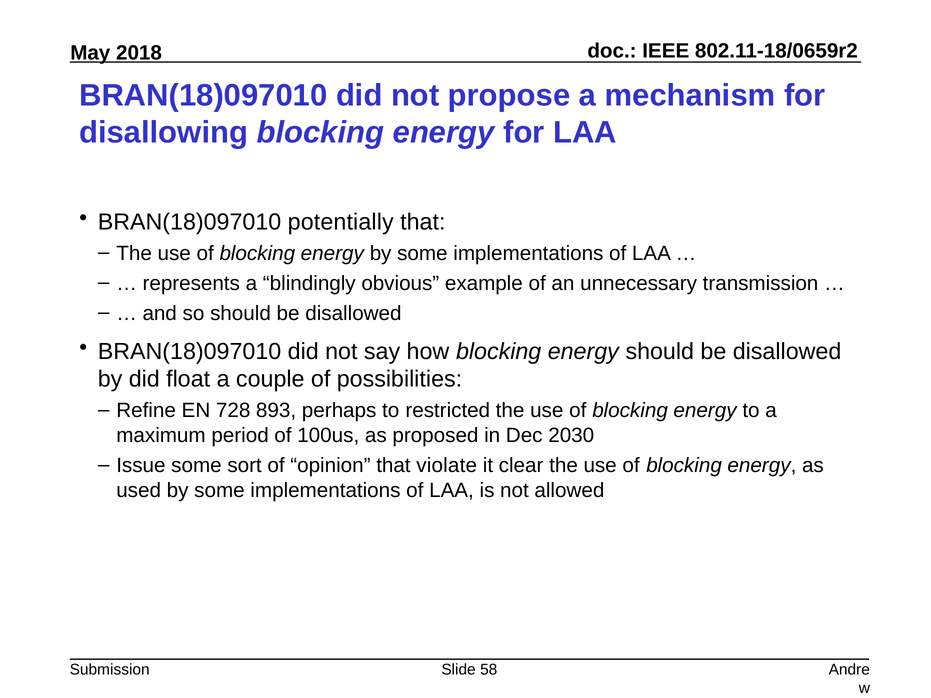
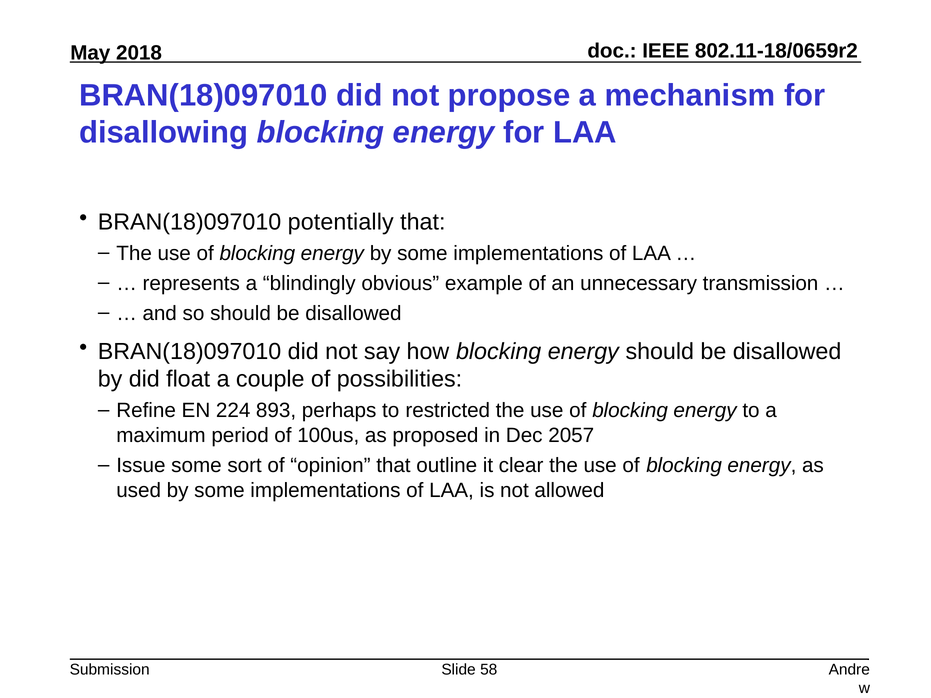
728: 728 -> 224
2030: 2030 -> 2057
violate: violate -> outline
